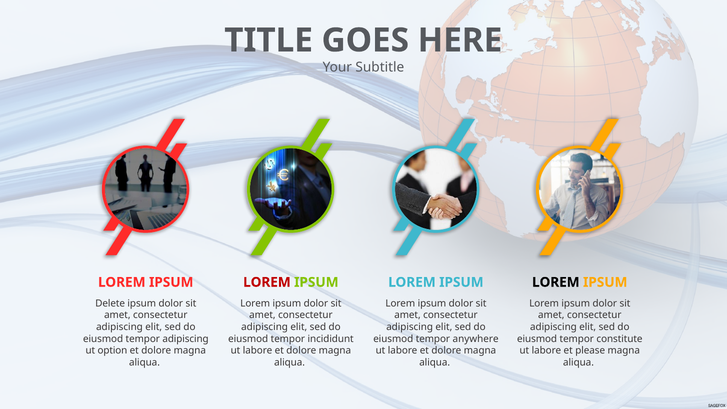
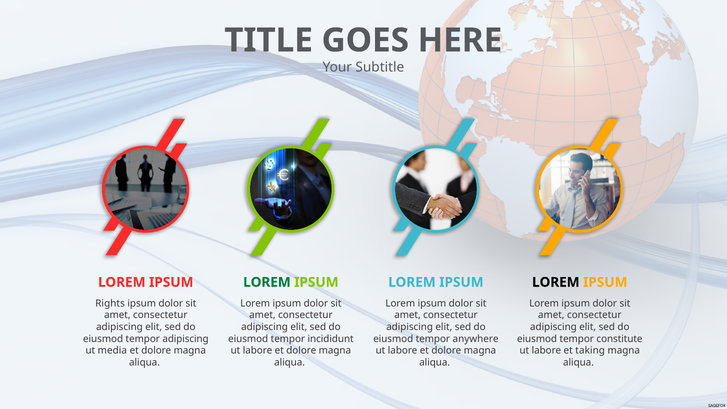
LOREM at (267, 282) colour: red -> green
Delete: Delete -> Rights
option: option -> media
please: please -> taking
